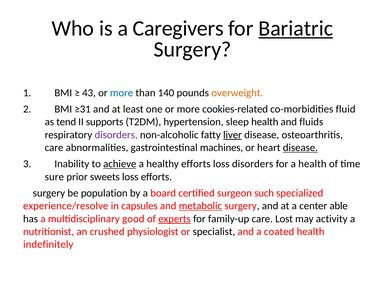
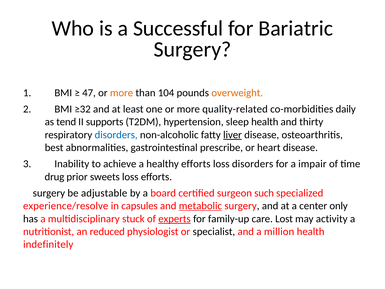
Caregivers: Caregivers -> Successful
Bariatric underline: present -> none
43: 43 -> 47
more at (122, 93) colour: blue -> orange
140: 140 -> 104
≥31: ≥31 -> ≥32
cookies-related: cookies-related -> quality-related
fluid: fluid -> daily
fluids: fluids -> thirty
disorders at (116, 135) colour: purple -> blue
care at (54, 148): care -> best
machines: machines -> prescribe
disease at (300, 148) underline: present -> none
achieve underline: present -> none
a health: health -> impair
sure: sure -> drug
population: population -> adjustable
able: able -> only
good: good -> stuck
crushed: crushed -> reduced
coated: coated -> million
